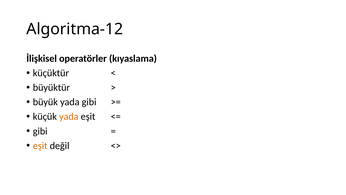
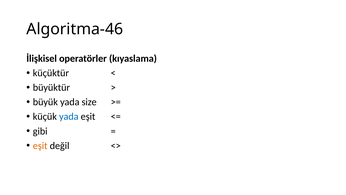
Algoritma-12: Algoritma-12 -> Algoritma-46
yada gibi: gibi -> size
yada at (69, 116) colour: orange -> blue
